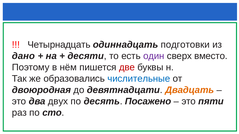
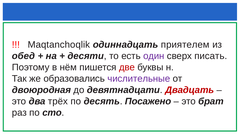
Четырнадцать: Четырнадцать -> Maqtanchoqlik
подготовки: подготовки -> приятелем
дано: дано -> обед
вместо: вместо -> писать
числительные colour: blue -> purple
Двадцать colour: orange -> red
двух: двух -> трёх
пяти: пяти -> брат
